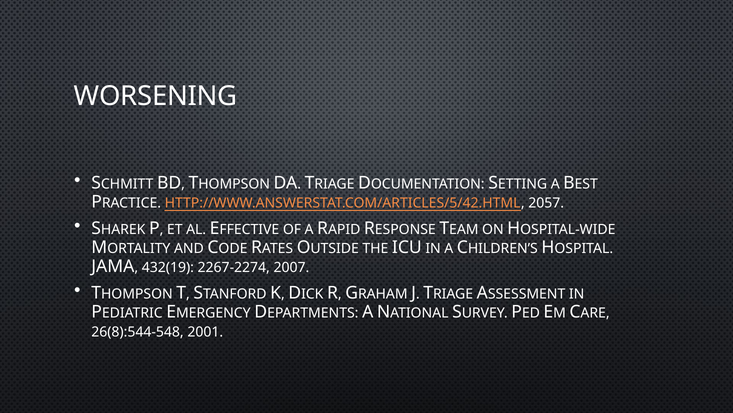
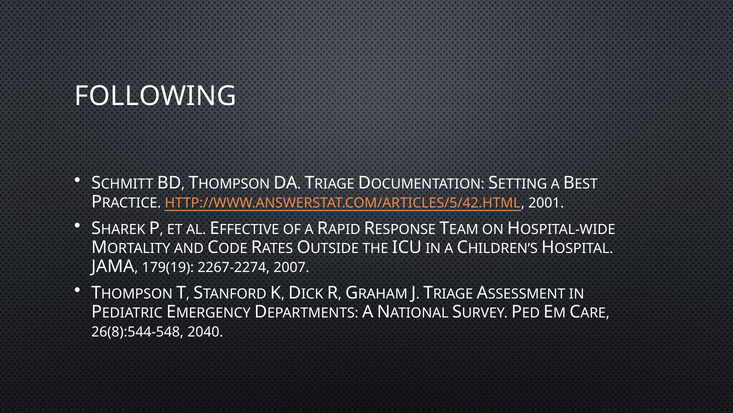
WORSENING: WORSENING -> FOLLOWING
2057: 2057 -> 2001
432(19: 432(19 -> 179(19
2001: 2001 -> 2040
